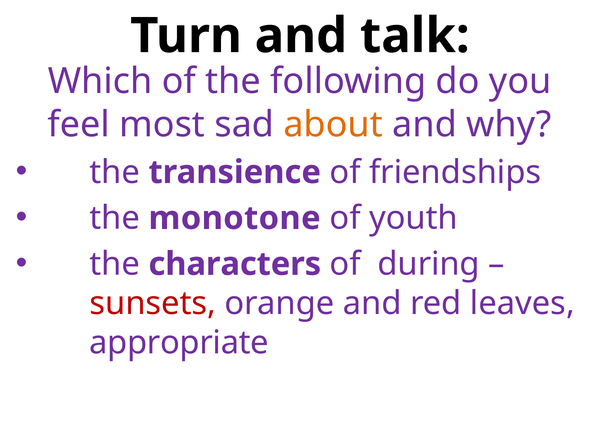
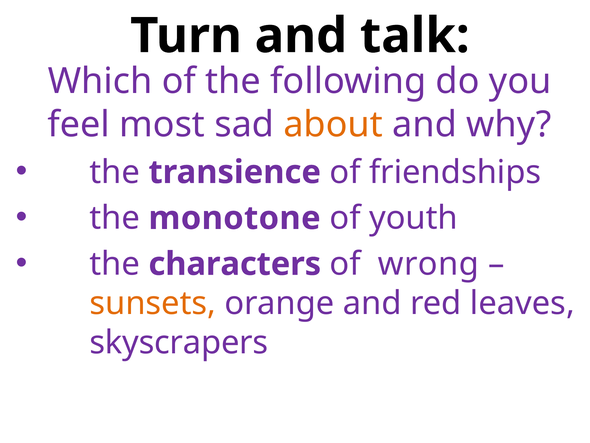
during: during -> wrong
sunsets colour: red -> orange
appropriate: appropriate -> skyscrapers
